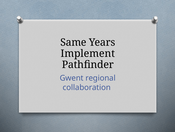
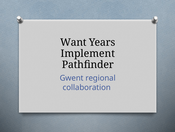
Same: Same -> Want
